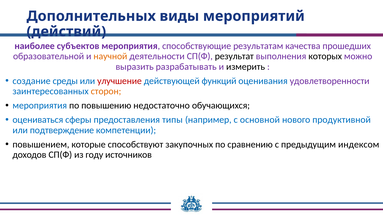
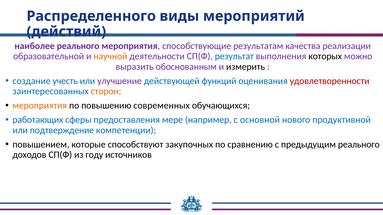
Дополнительных: Дополнительных -> Распределенного
наиболее субъектов: субъектов -> реального
прошедших: прошедших -> реализации
результат colour: black -> blue
разрабатывать: разрабатывать -> обоснованным
среды: среды -> учесть
улучшение colour: red -> purple
удовлетворенности colour: purple -> red
мероприятия at (40, 106) colour: blue -> orange
недостаточно: недостаточно -> современных
оцениваться: оцениваться -> работающих
типы: типы -> мере
предыдущим индексом: индексом -> реального
